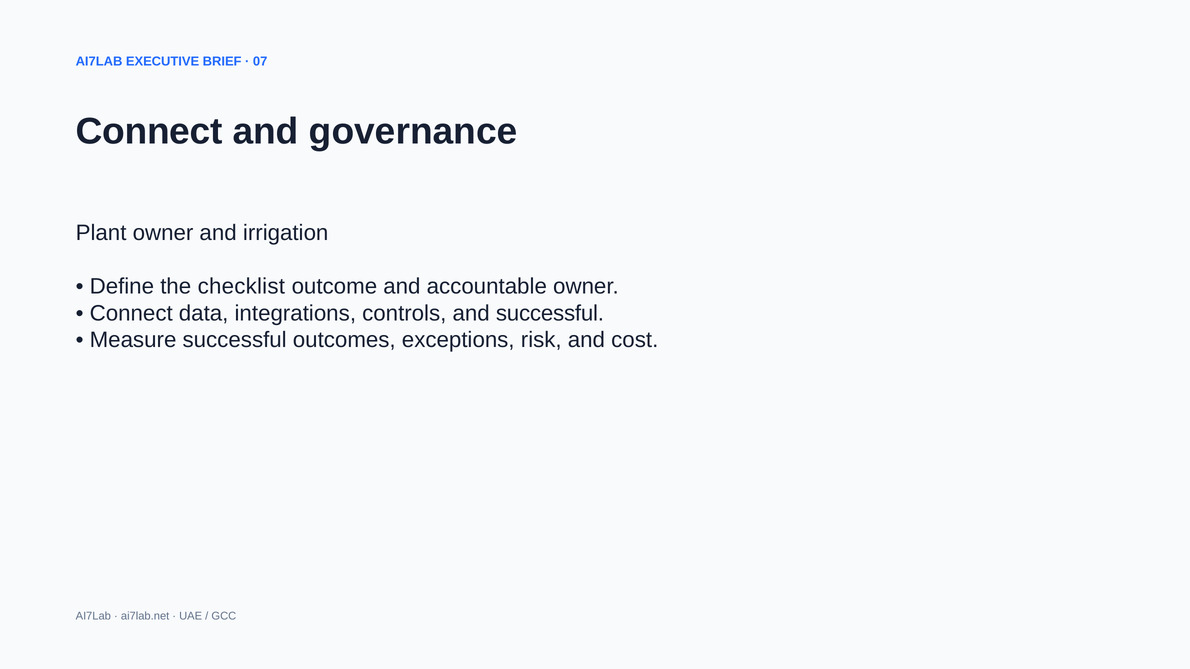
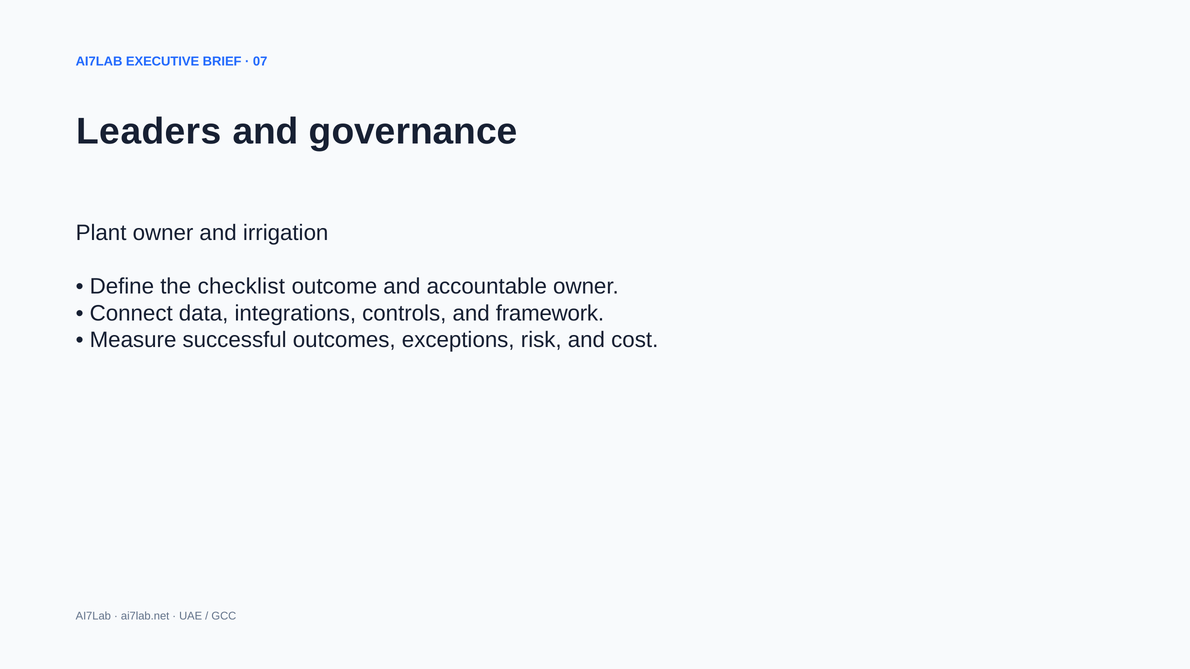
Connect at (149, 132): Connect -> Leaders
and successful: successful -> framework
